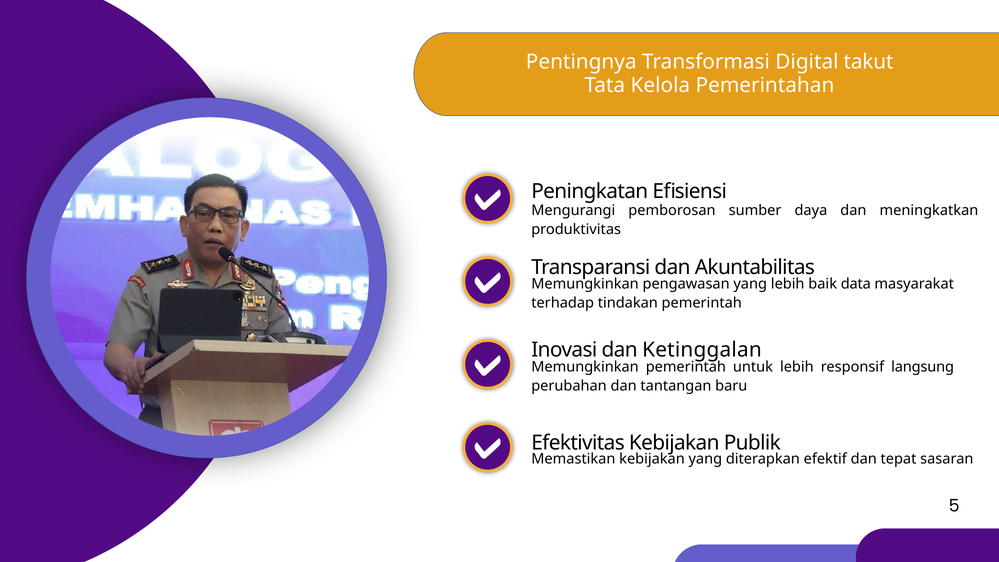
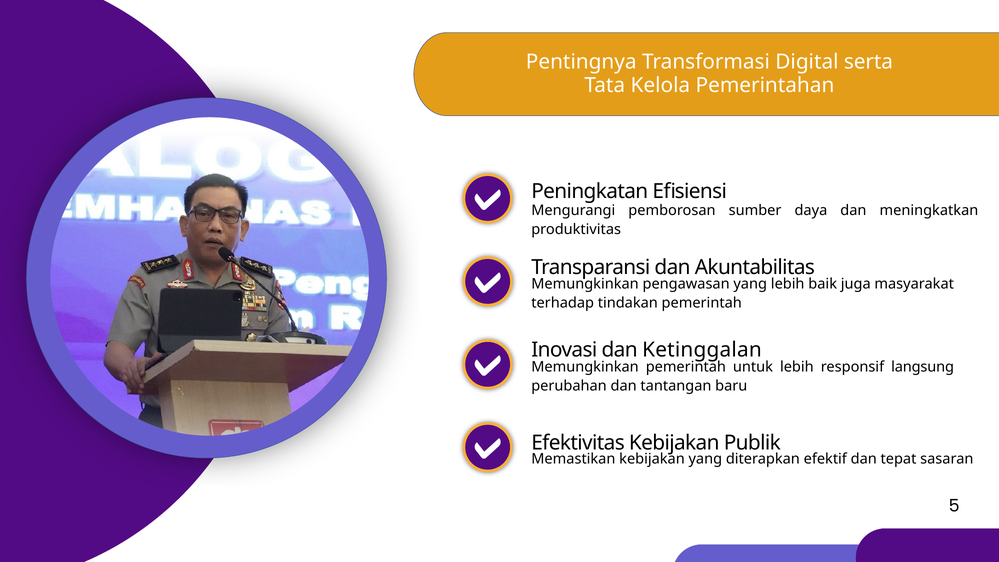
takut: takut -> serta
data: data -> juga
